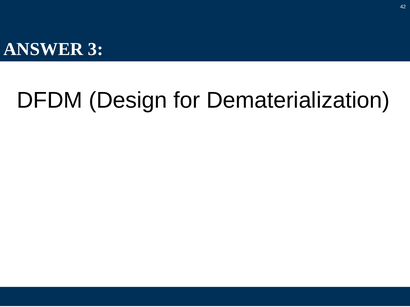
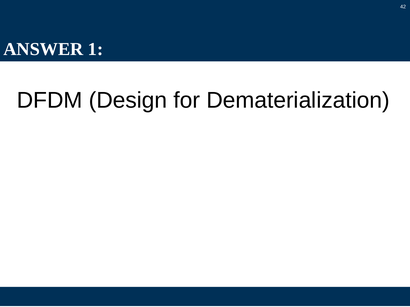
3: 3 -> 1
